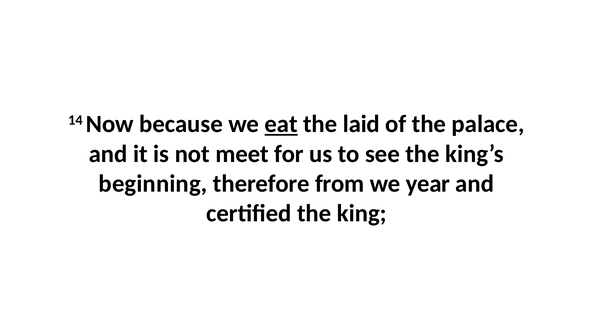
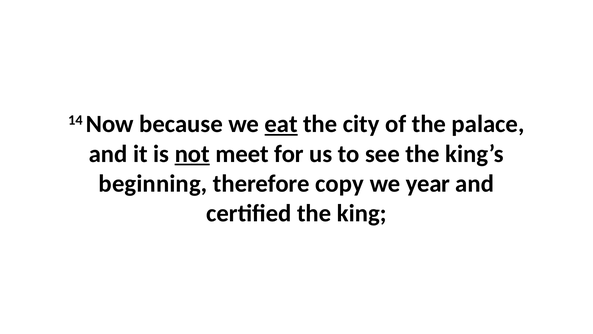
laid: laid -> city
not underline: none -> present
from: from -> copy
